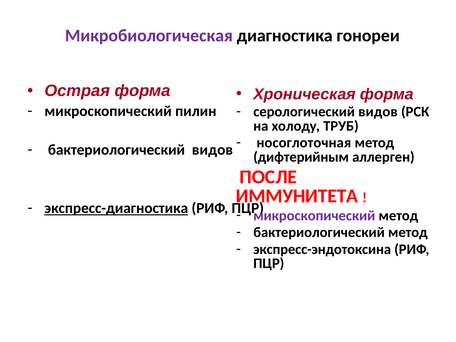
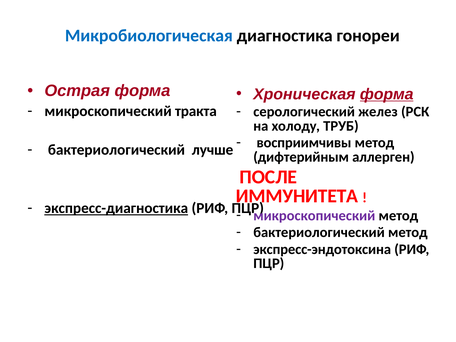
Микробиологическая colour: purple -> blue
форма at (387, 94) underline: none -> present
пилин: пилин -> тракта
серологический видов: видов -> желез
носоглоточная: носоглоточная -> восприимчивы
бактериологический видов: видов -> лучше
